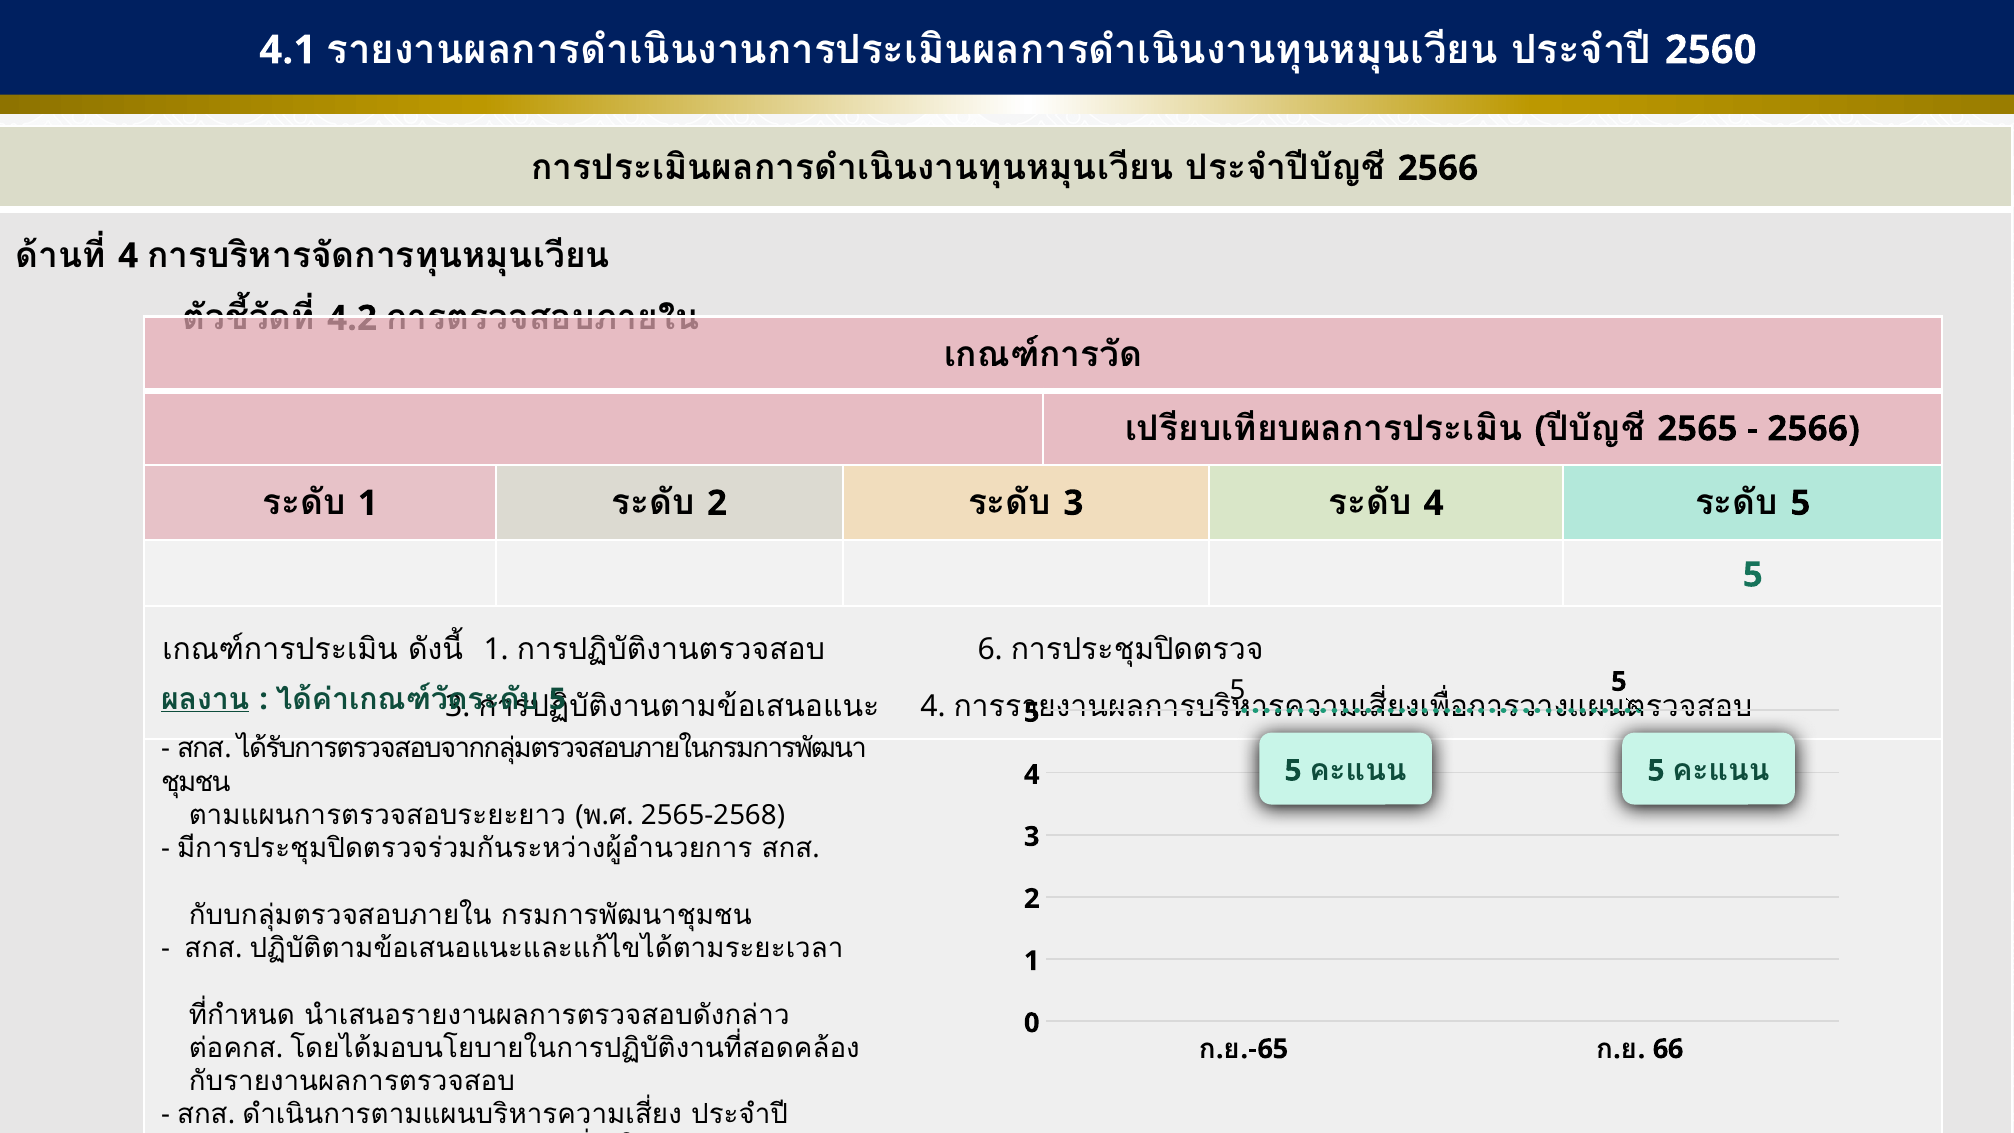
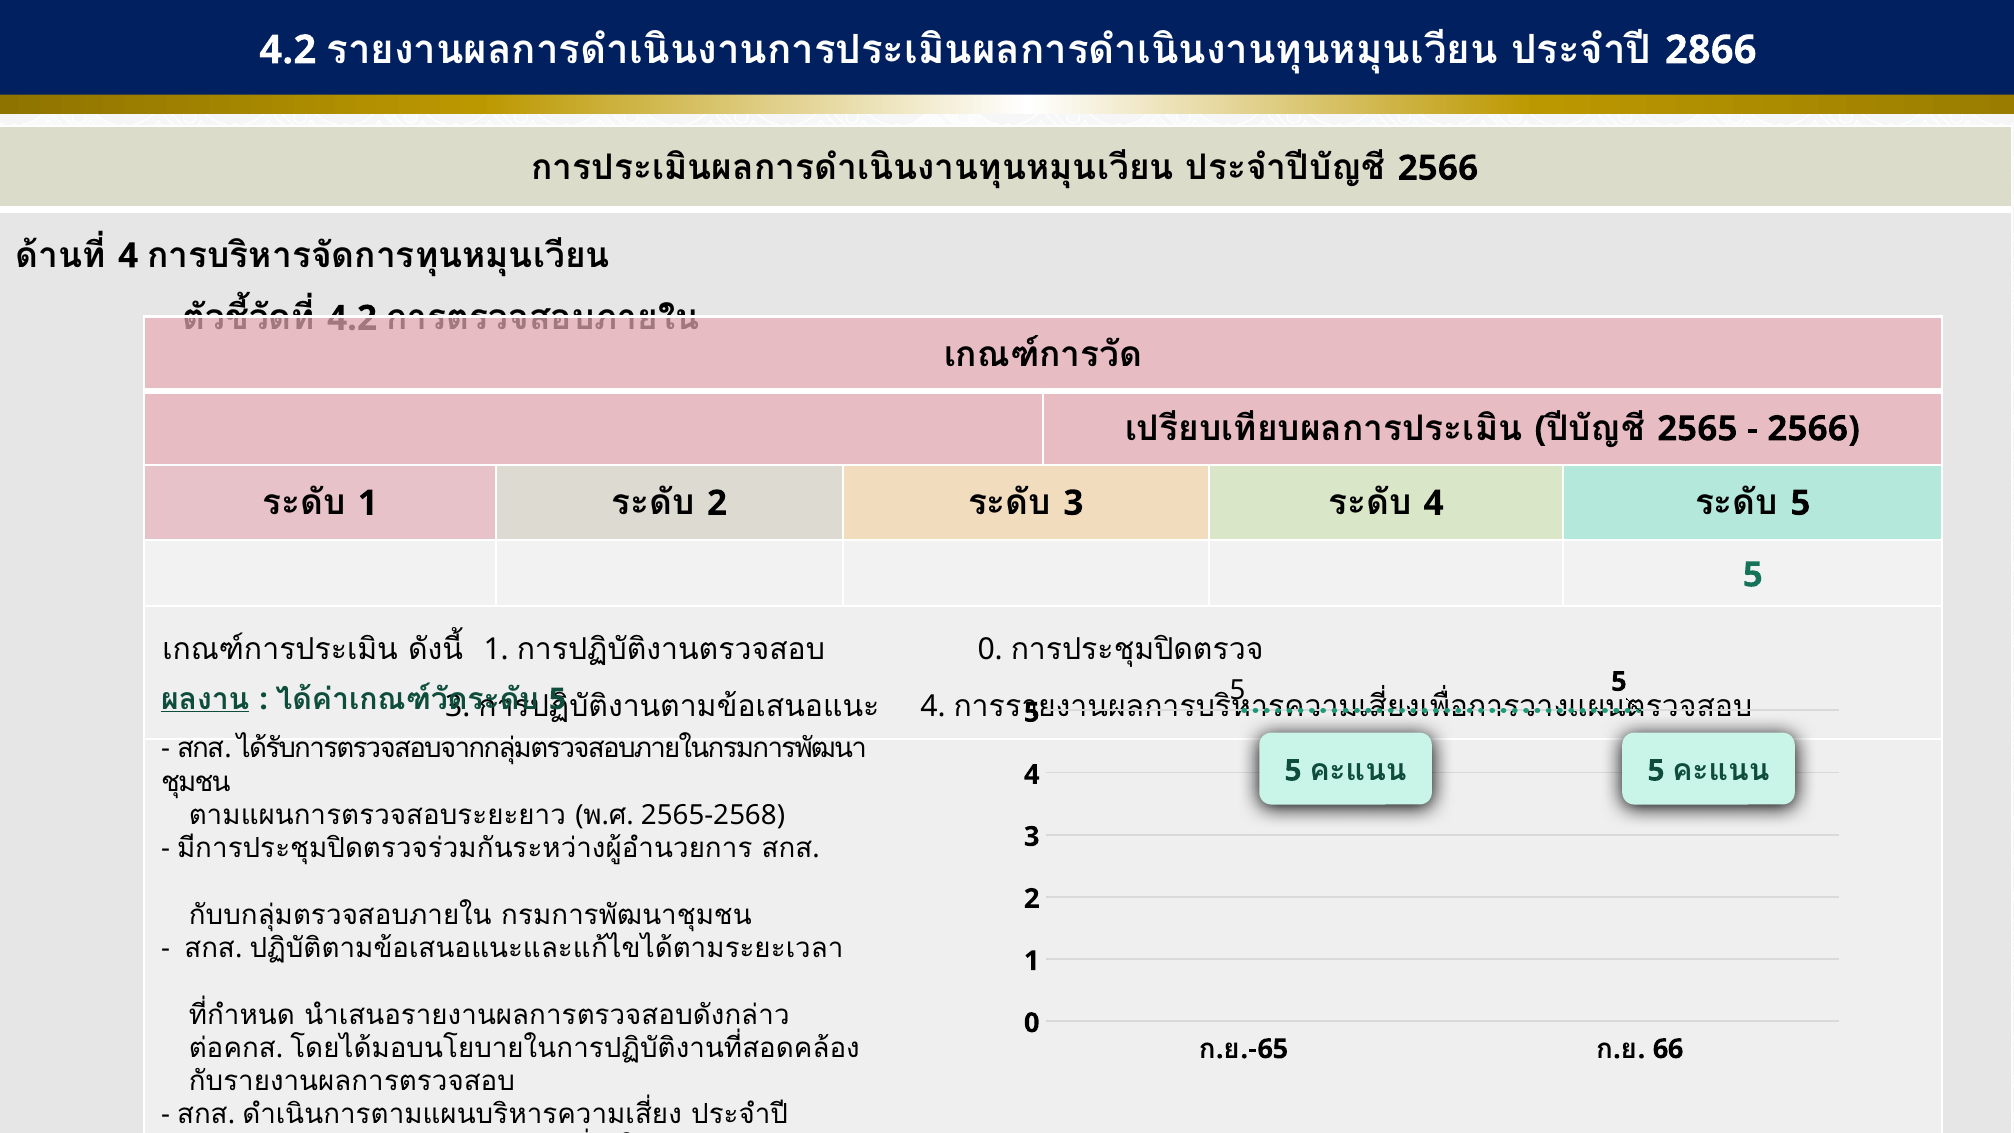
4.1 at (288, 50): 4.1 -> 4.2
2560: 2560 -> 2866
6 at (990, 649): 6 -> 0
